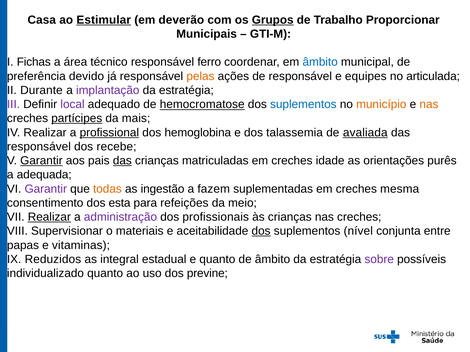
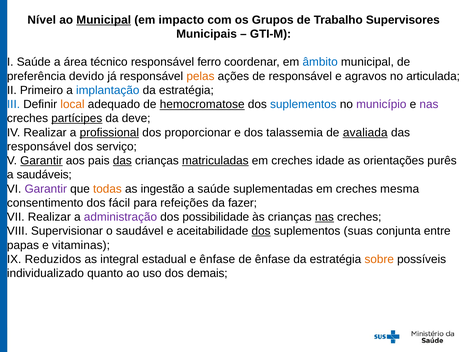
Casa: Casa -> Nível
ao Estimular: Estimular -> Municipal
deverão: deverão -> impacto
Grupos underline: present -> none
Proporcionar: Proporcionar -> Supervisores
I Fichas: Fichas -> Saúde
equipes: equipes -> agravos
Durante: Durante -> Primeiro
implantação colour: purple -> blue
III colour: purple -> blue
local colour: purple -> orange
município colour: orange -> purple
nas at (429, 104) colour: orange -> purple
mais: mais -> deve
hemoglobina: hemoglobina -> proporcionar
recebe: recebe -> serviço
matriculadas underline: none -> present
adequada: adequada -> saudáveis
a fazem: fazem -> saúde
esta: esta -> fácil
meio: meio -> fazer
Realizar at (49, 217) underline: present -> none
profissionais: profissionais -> possibilidade
nas at (324, 217) underline: none -> present
materiais: materiais -> saudável
nível: nível -> suas
e quanto: quanto -> ênfase
de âmbito: âmbito -> ênfase
sobre colour: purple -> orange
previne: previne -> demais
